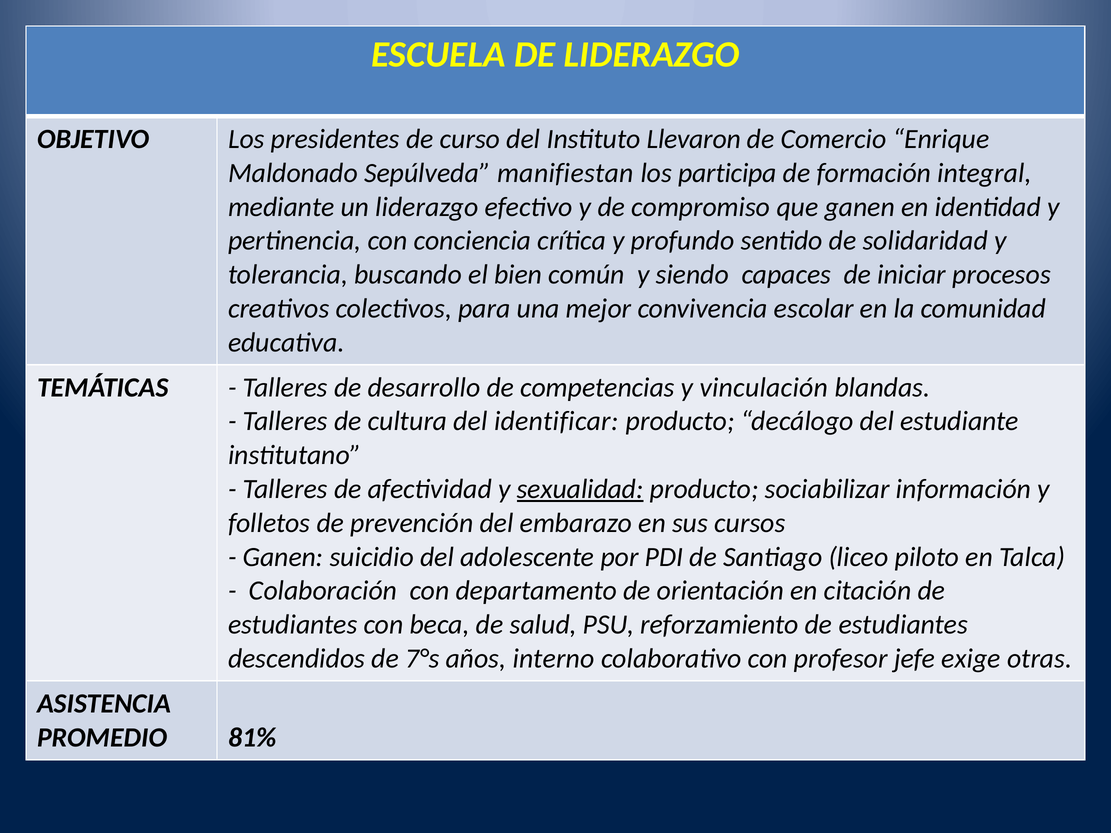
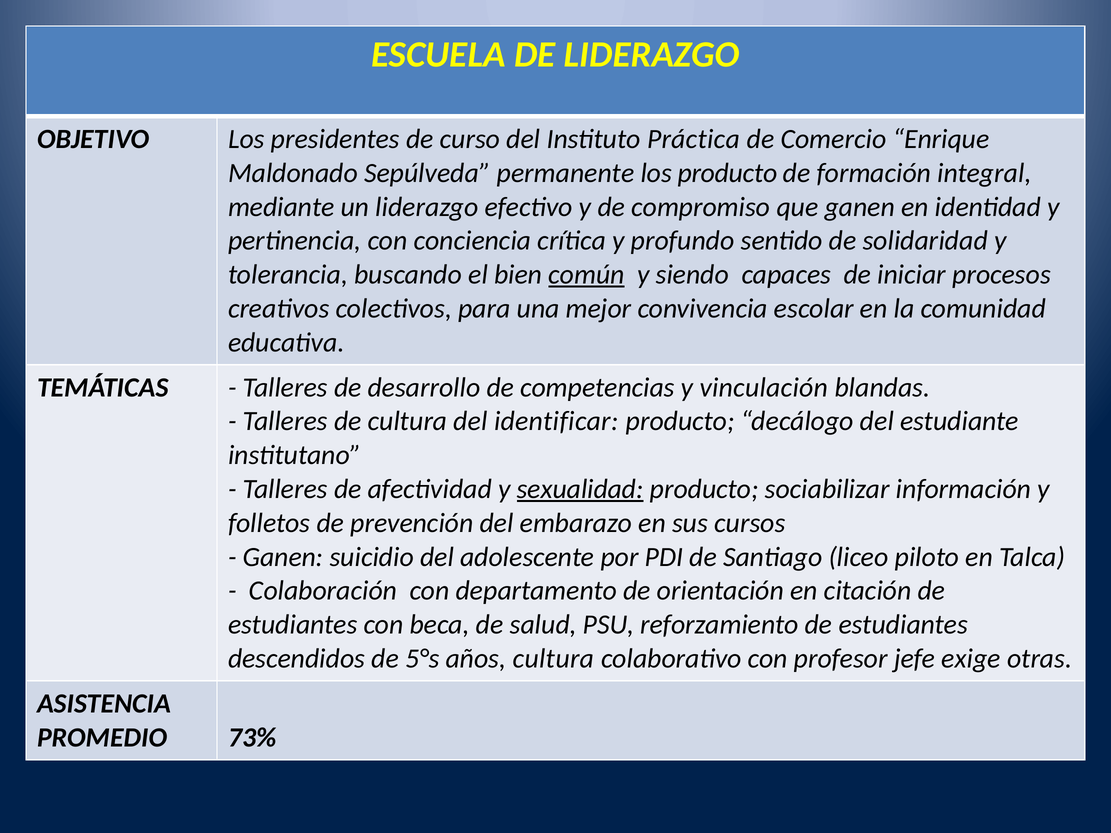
Llevaron: Llevaron -> Práctica
manifiestan: manifiestan -> permanente
los participa: participa -> producto
común underline: none -> present
7°s: 7°s -> 5°s
años interno: interno -> cultura
81%: 81% -> 73%
